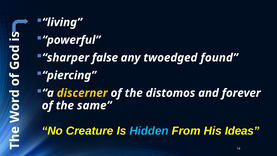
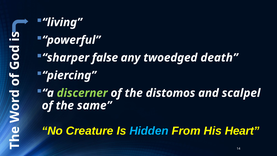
found: found -> death
discerner colour: yellow -> light green
forever: forever -> scalpel
Ideas: Ideas -> Heart
